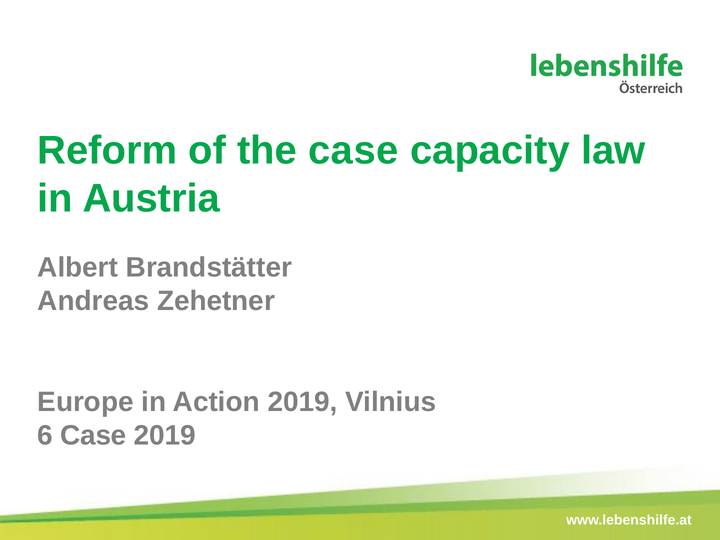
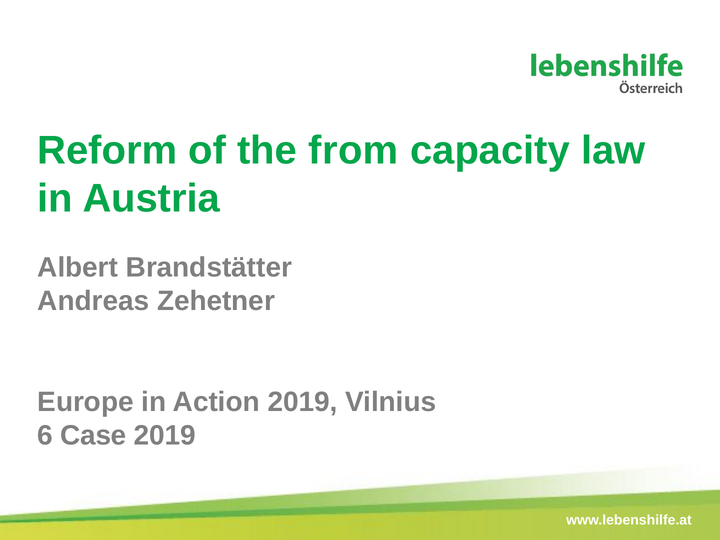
the case: case -> from
